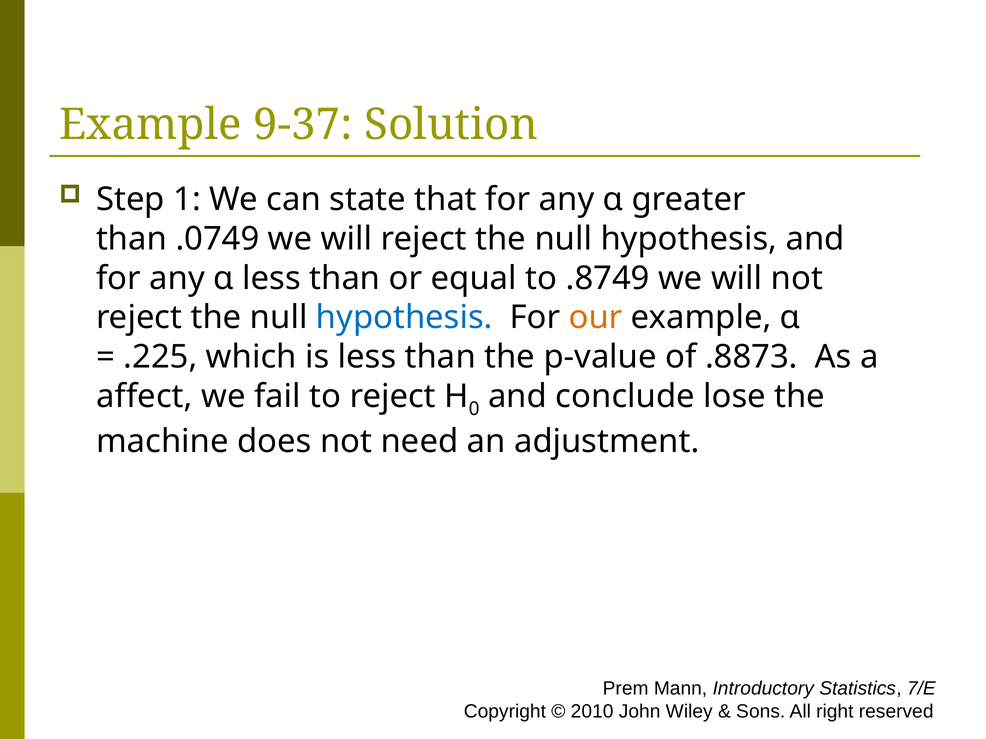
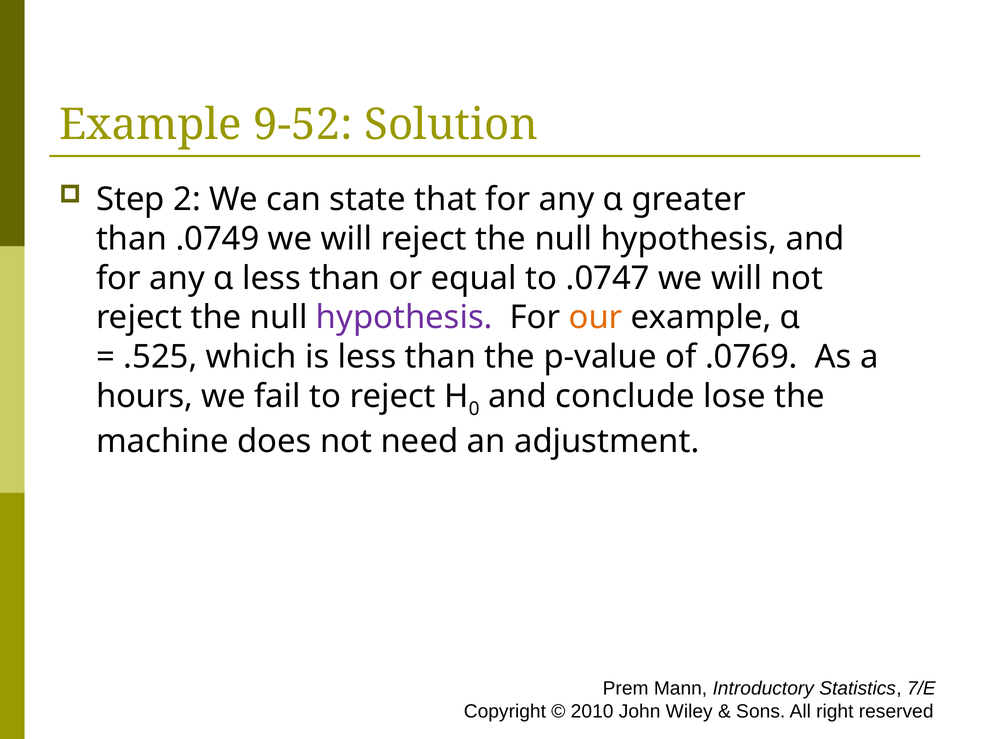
9-37: 9-37 -> 9-52
1: 1 -> 2
.8749: .8749 -> .0747
hypothesis at (404, 318) colour: blue -> purple
.225: .225 -> .525
.8873: .8873 -> .0769
affect: affect -> hours
